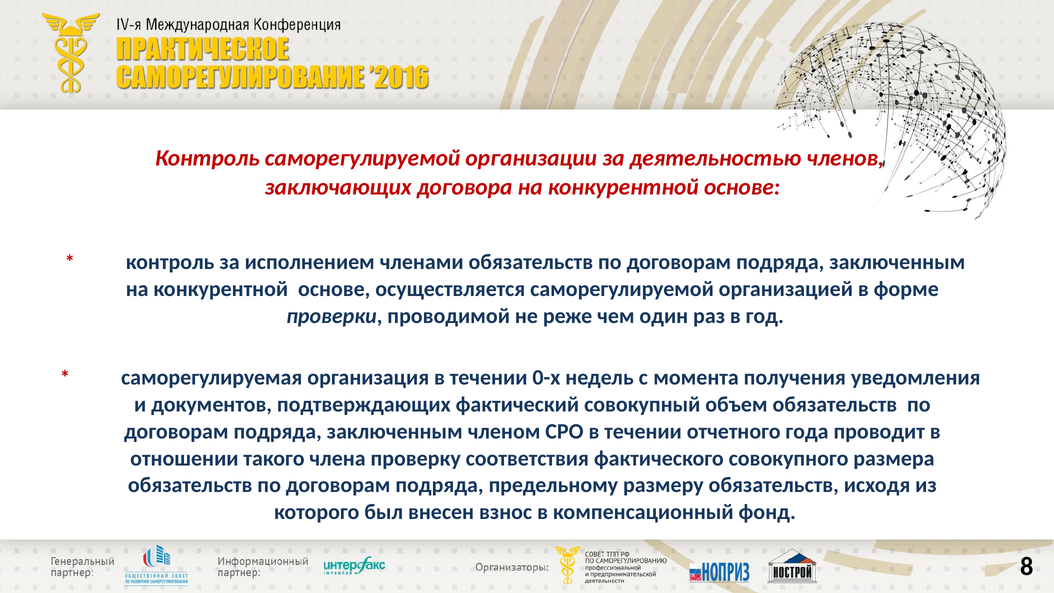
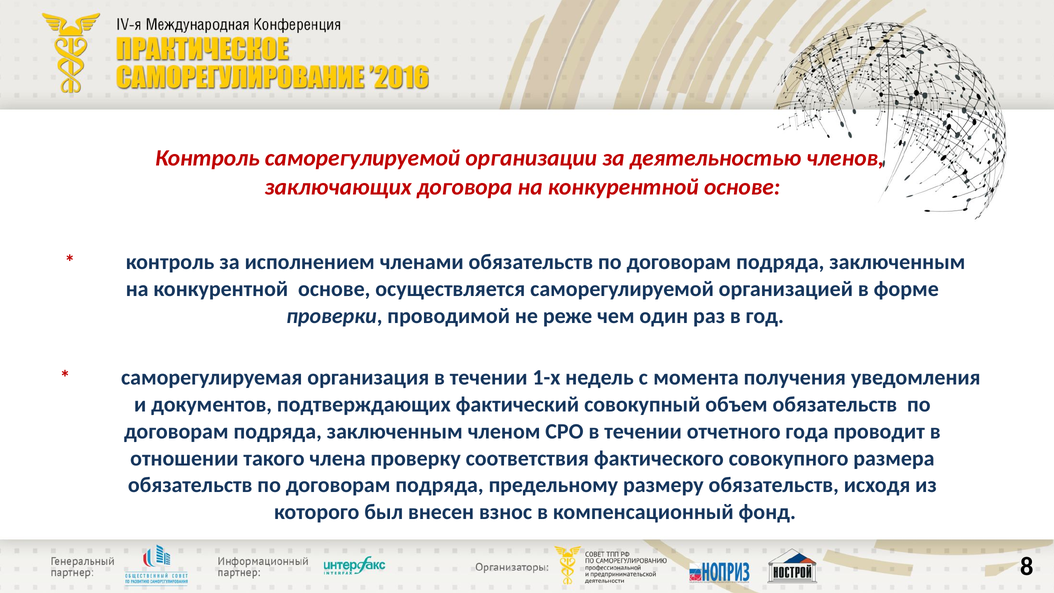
0-х: 0-х -> 1-х
